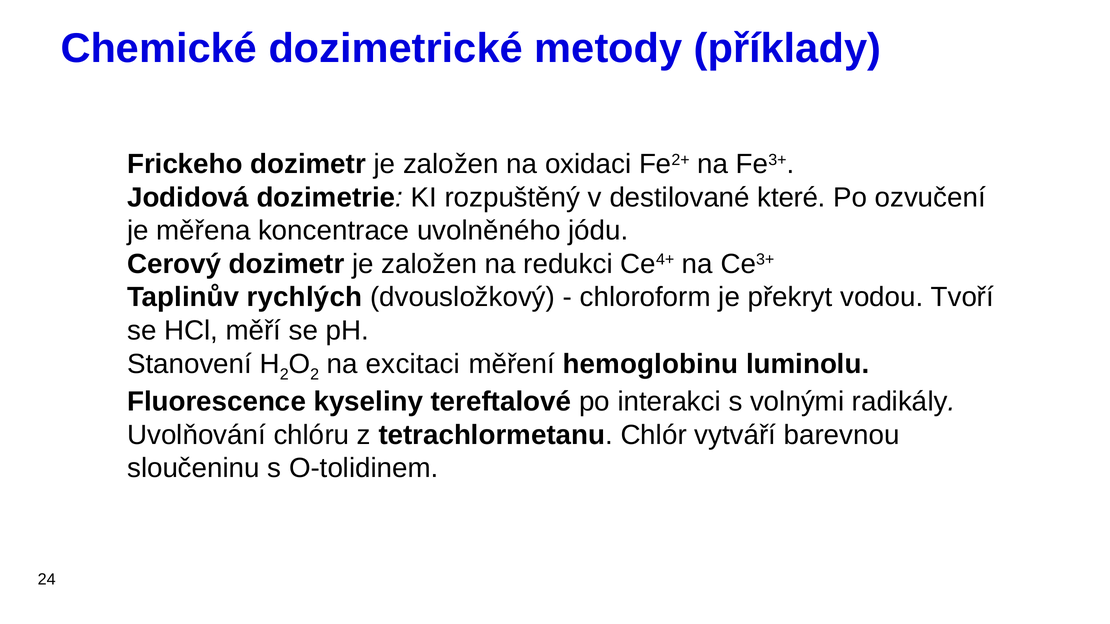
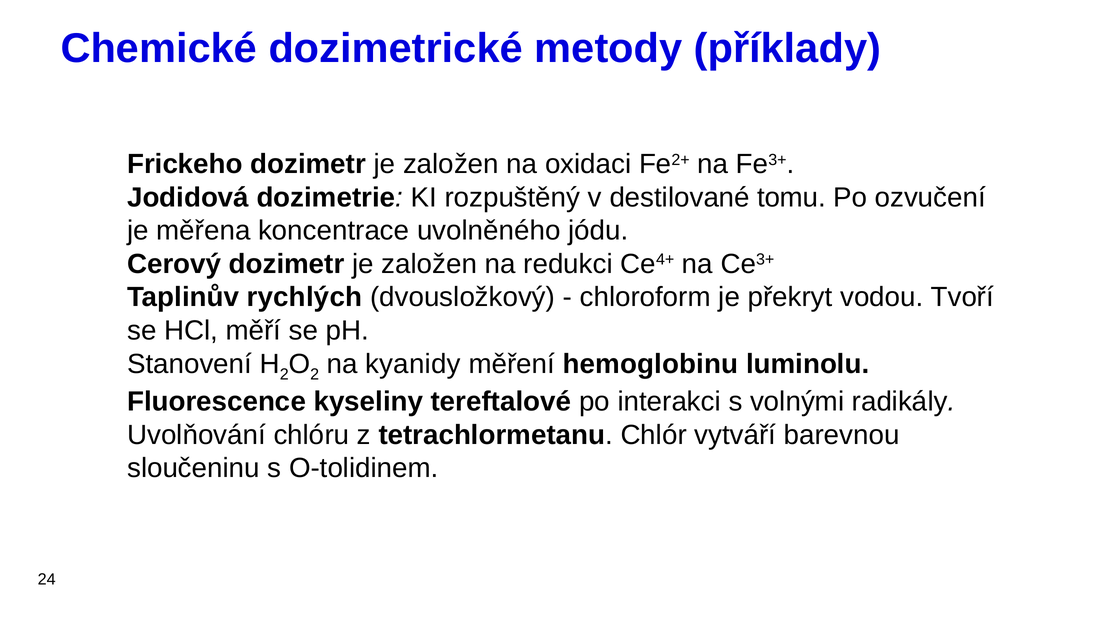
které: které -> tomu
excitaci: excitaci -> kyanidy
